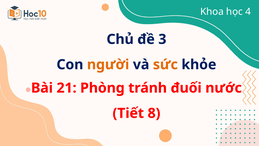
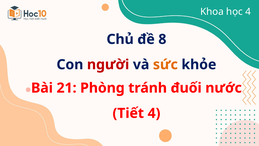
3: 3 -> 8
người colour: orange -> red
Tiết 8: 8 -> 4
